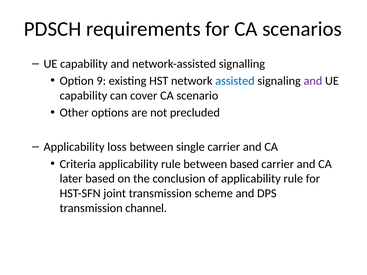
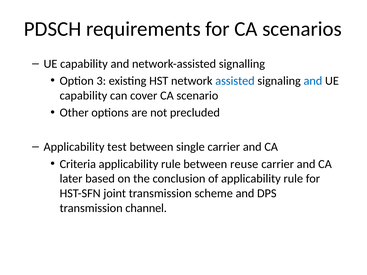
9: 9 -> 3
and at (313, 81) colour: purple -> blue
loss: loss -> test
between based: based -> reuse
